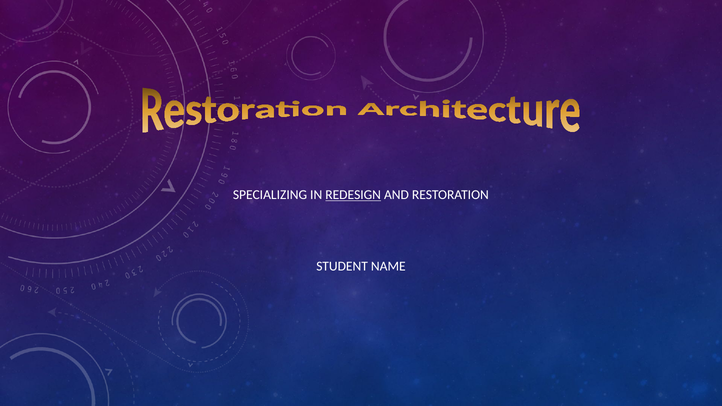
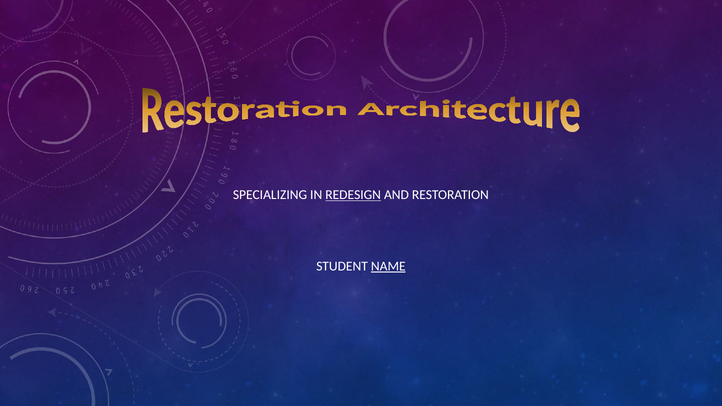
NAME underline: none -> present
